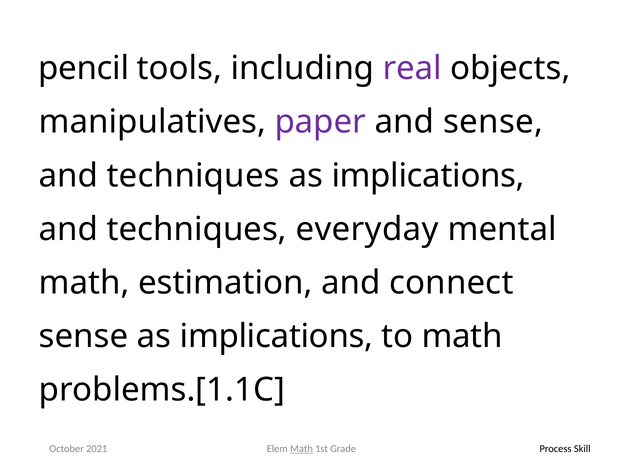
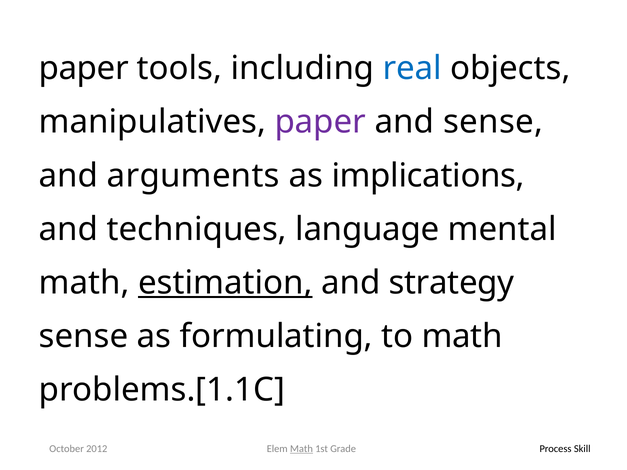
pencil at (84, 69): pencil -> paper
real colour: purple -> blue
techniques at (193, 176): techniques -> arguments
everyday: everyday -> language
estimation underline: none -> present
connect: connect -> strategy
sense as implications: implications -> formulating
2021: 2021 -> 2012
